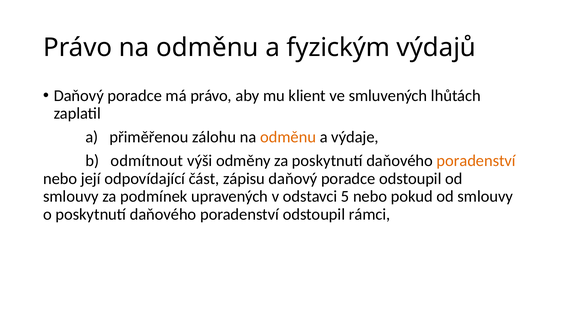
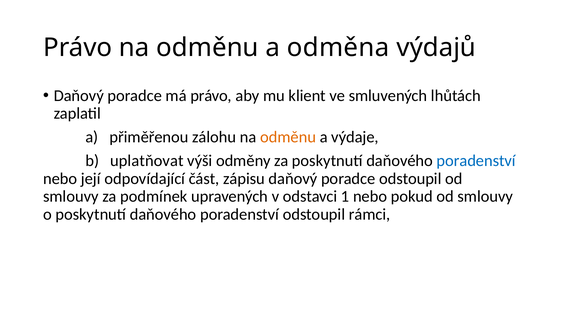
fyzickým: fyzickým -> odměna
odmítnout: odmítnout -> uplatňovat
poradenství at (476, 161) colour: orange -> blue
5: 5 -> 1
